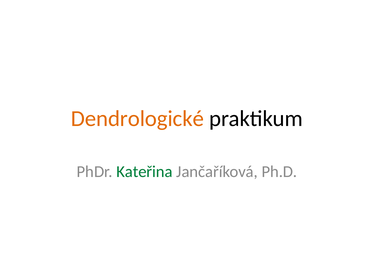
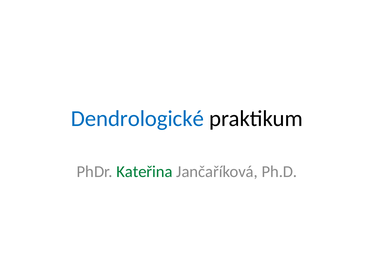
Dendrologické colour: orange -> blue
